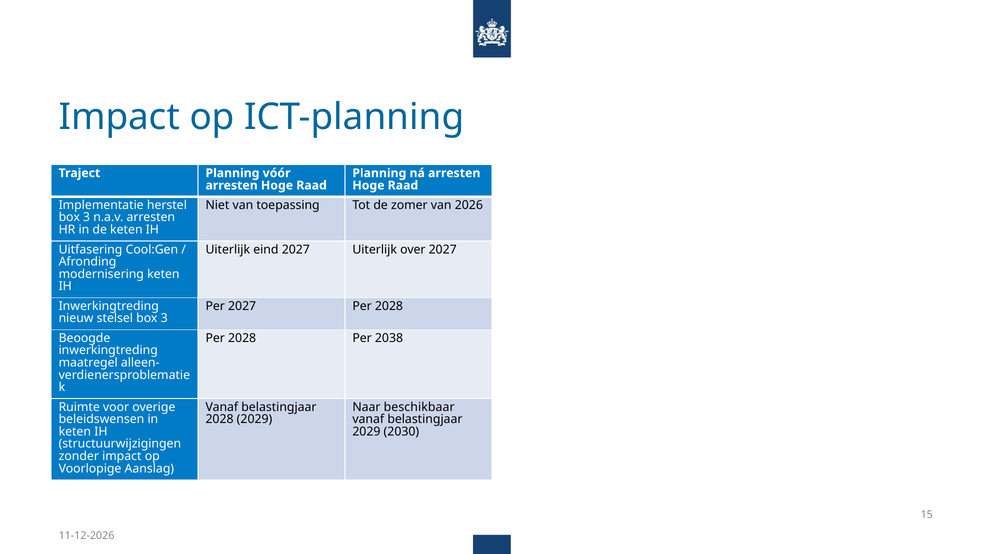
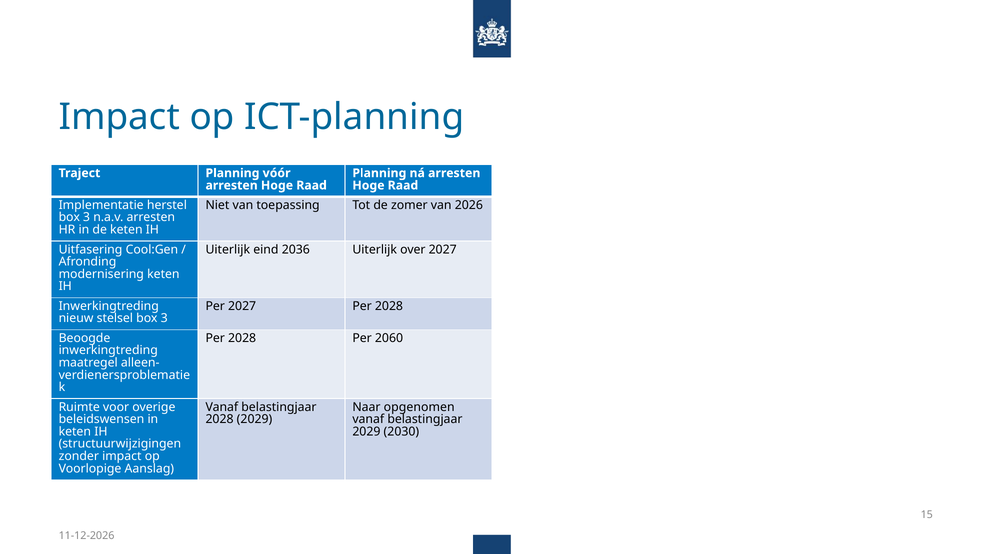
eind 2027: 2027 -> 2036
2038: 2038 -> 2060
beschikbaar: beschikbaar -> opgenomen
